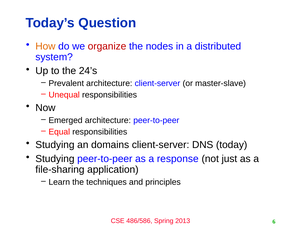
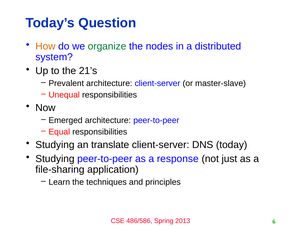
organize colour: red -> green
24’s: 24’s -> 21’s
domains: domains -> translate
